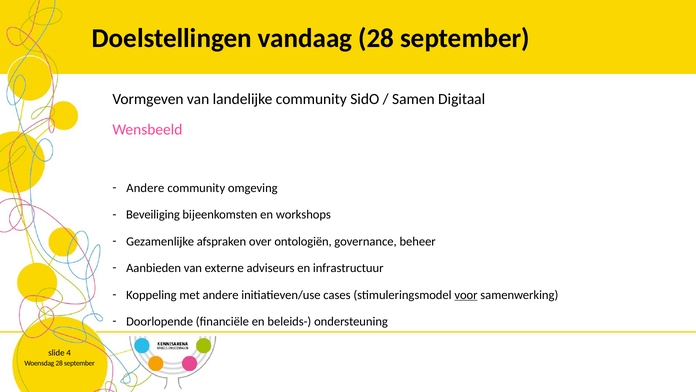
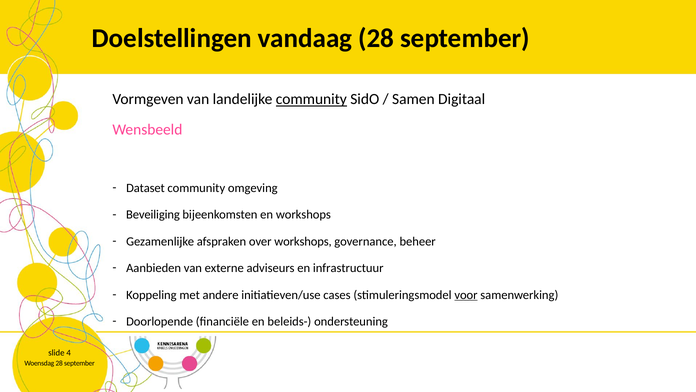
community at (311, 99) underline: none -> present
Andere at (145, 188): Andere -> Dataset
over ontologiën: ontologiën -> workshops
